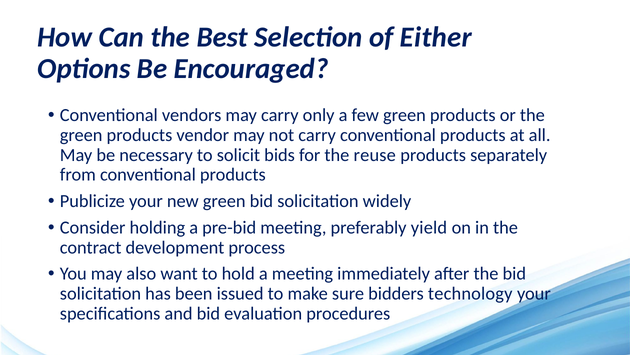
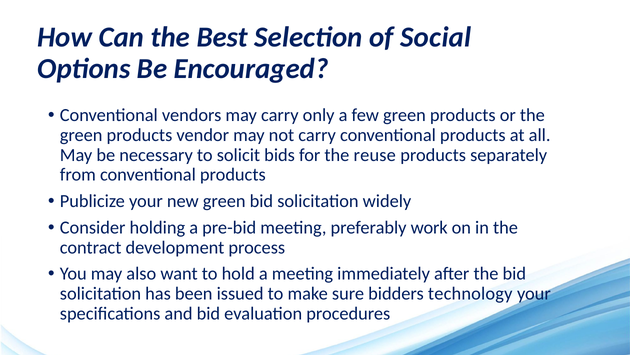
Either: Either -> Social
yield: yield -> work
